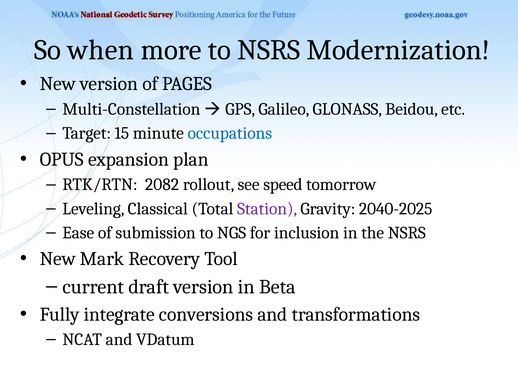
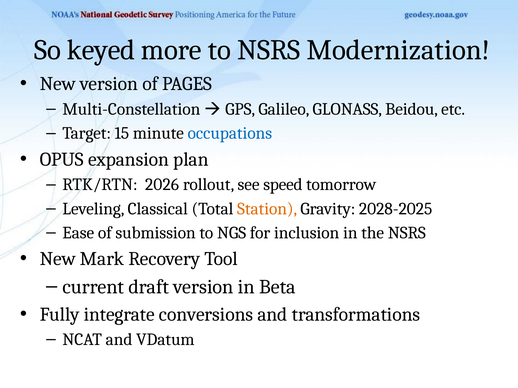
when: when -> keyed
2082: 2082 -> 2026
Station colour: purple -> orange
2040-2025: 2040-2025 -> 2028-2025
